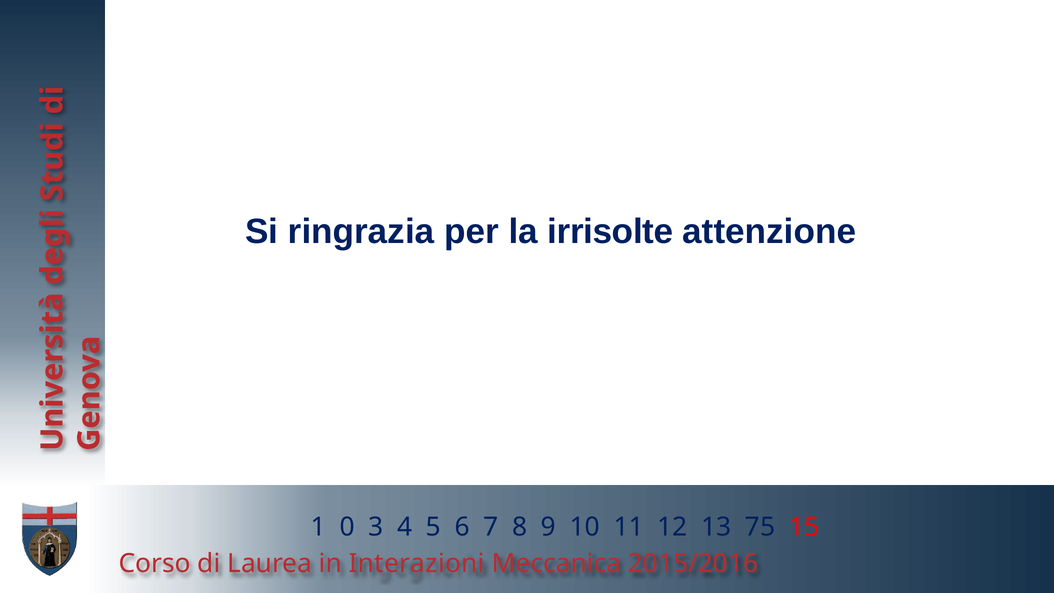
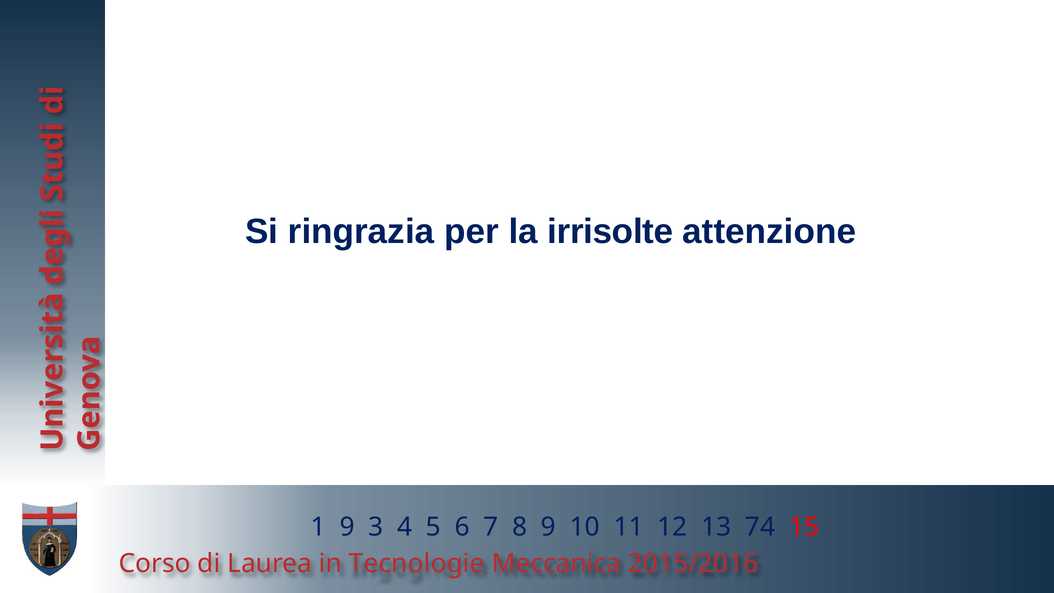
1 0: 0 -> 9
75: 75 -> 74
Interazioni: Interazioni -> Tecnologie
